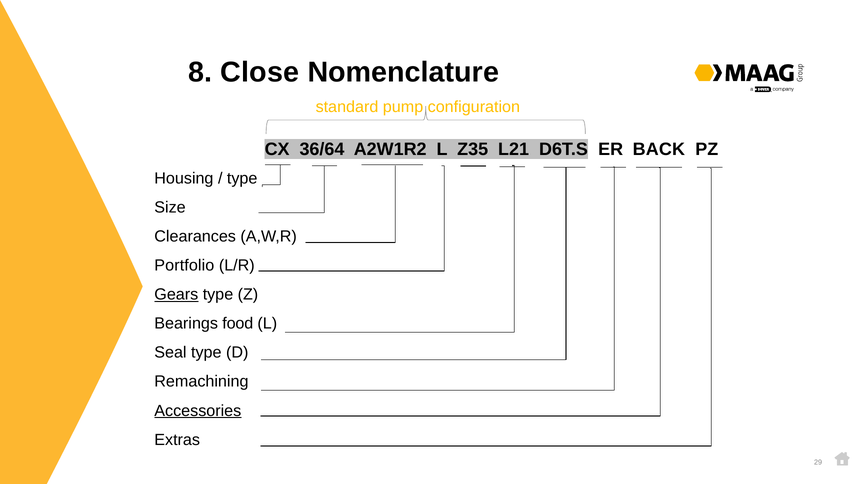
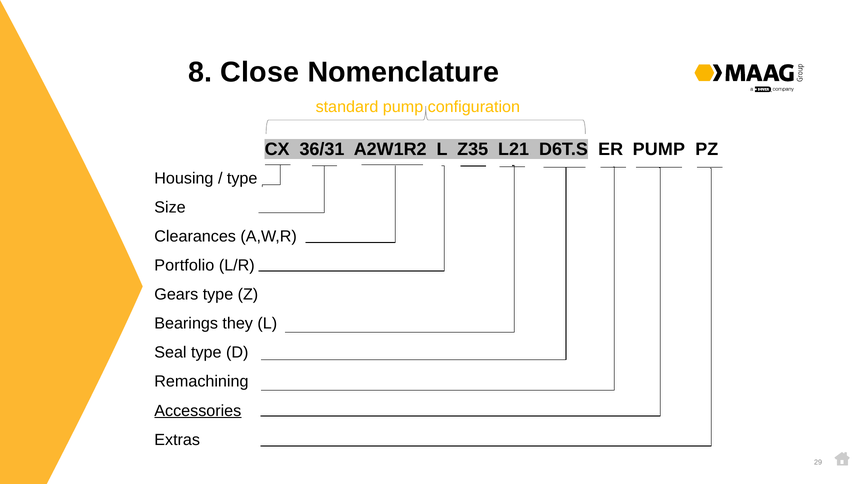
36/64: 36/64 -> 36/31
ER BACK: BACK -> PUMP
Gears underline: present -> none
food: food -> they
